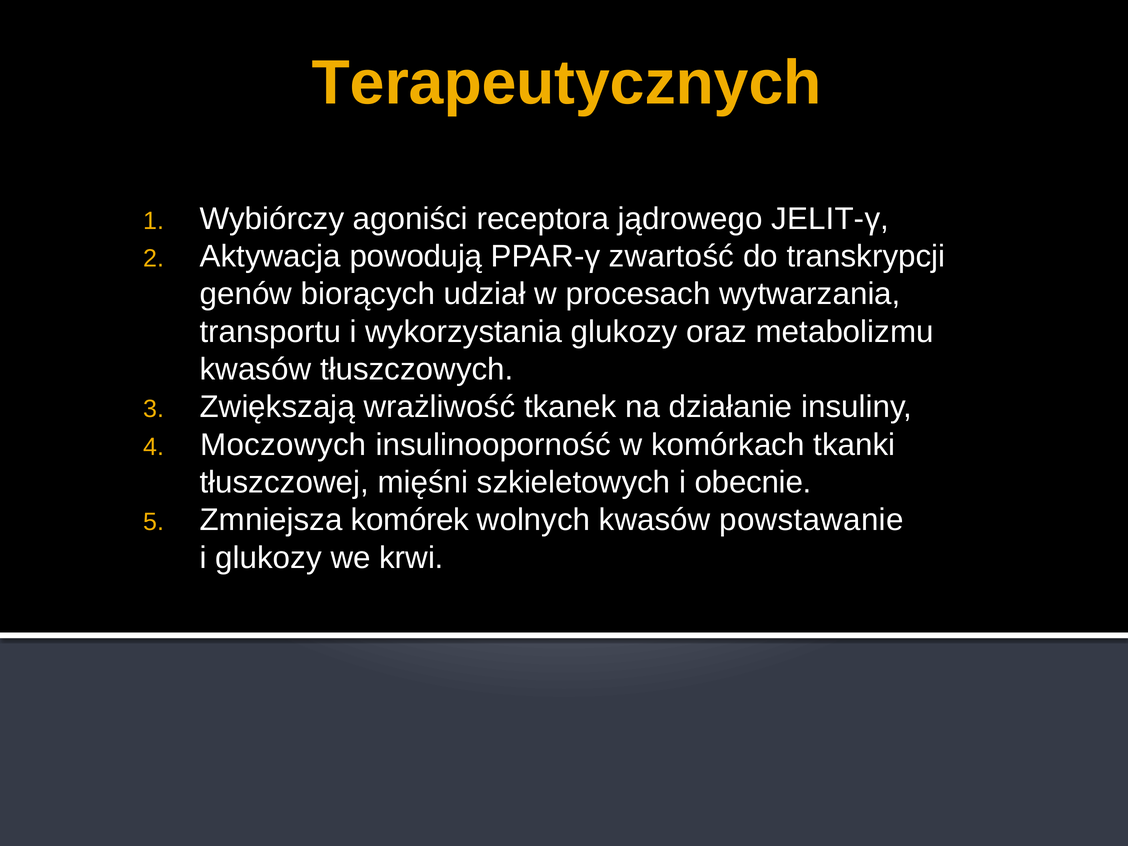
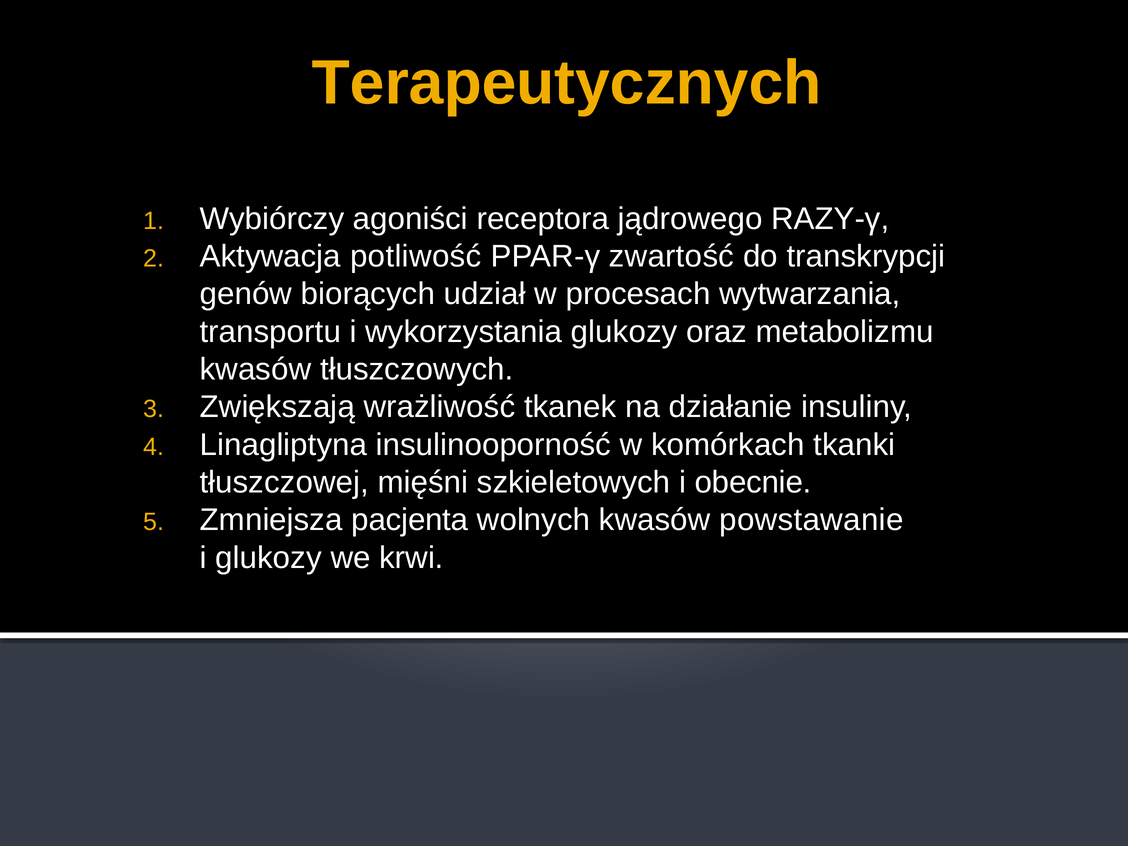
JELIT-γ: JELIT-γ -> RAZY-γ
powodują: powodują -> potliwość
Moczowych: Moczowych -> Linagliptyna
komórek: komórek -> pacjenta
